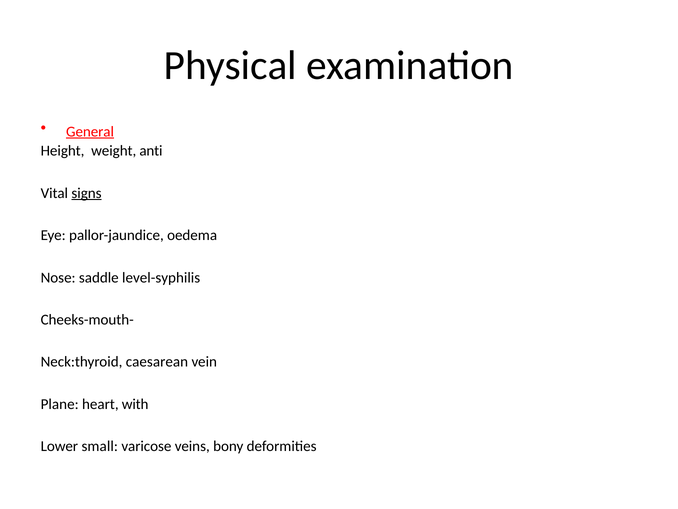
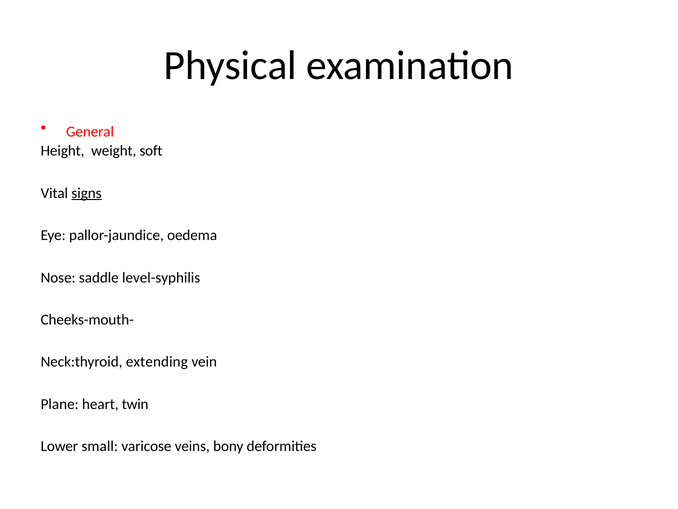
General underline: present -> none
anti: anti -> soft
caesarean: caesarean -> extending
with: with -> twin
